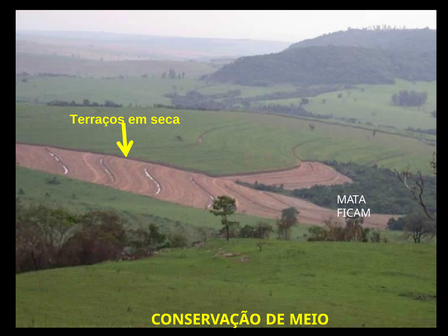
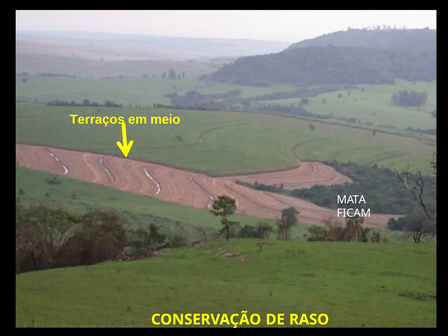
seca: seca -> meio
MEIO: MEIO -> RASO
